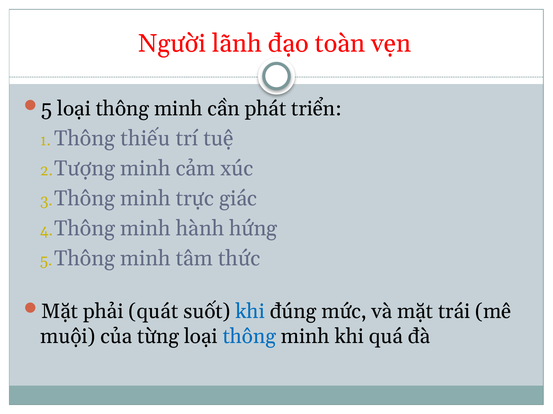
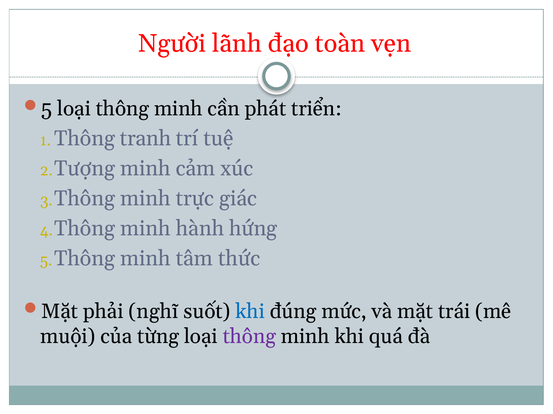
thiếu: thiếu -> tranh
quát: quát -> nghĩ
thông at (249, 337) colour: blue -> purple
